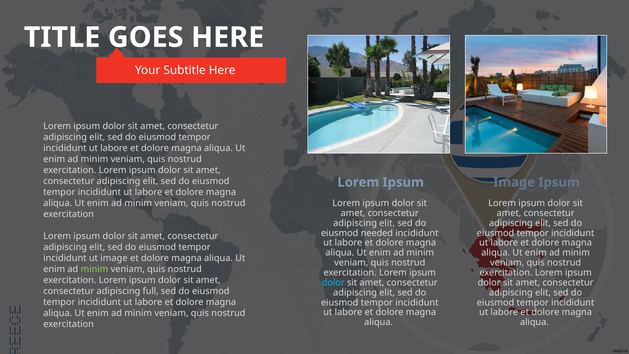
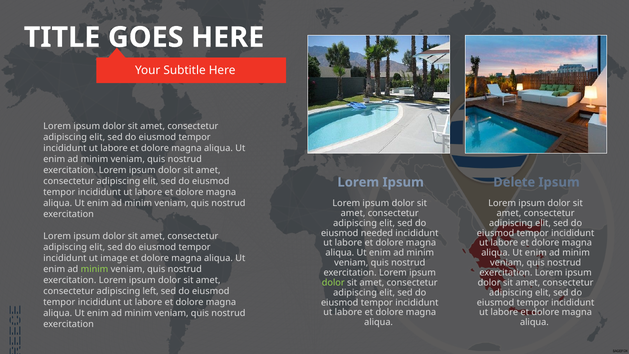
Image at (514, 182): Image -> Delete
dolor at (333, 283) colour: light blue -> light green
full: full -> left
